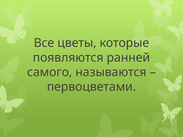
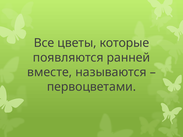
самого: самого -> вместе
